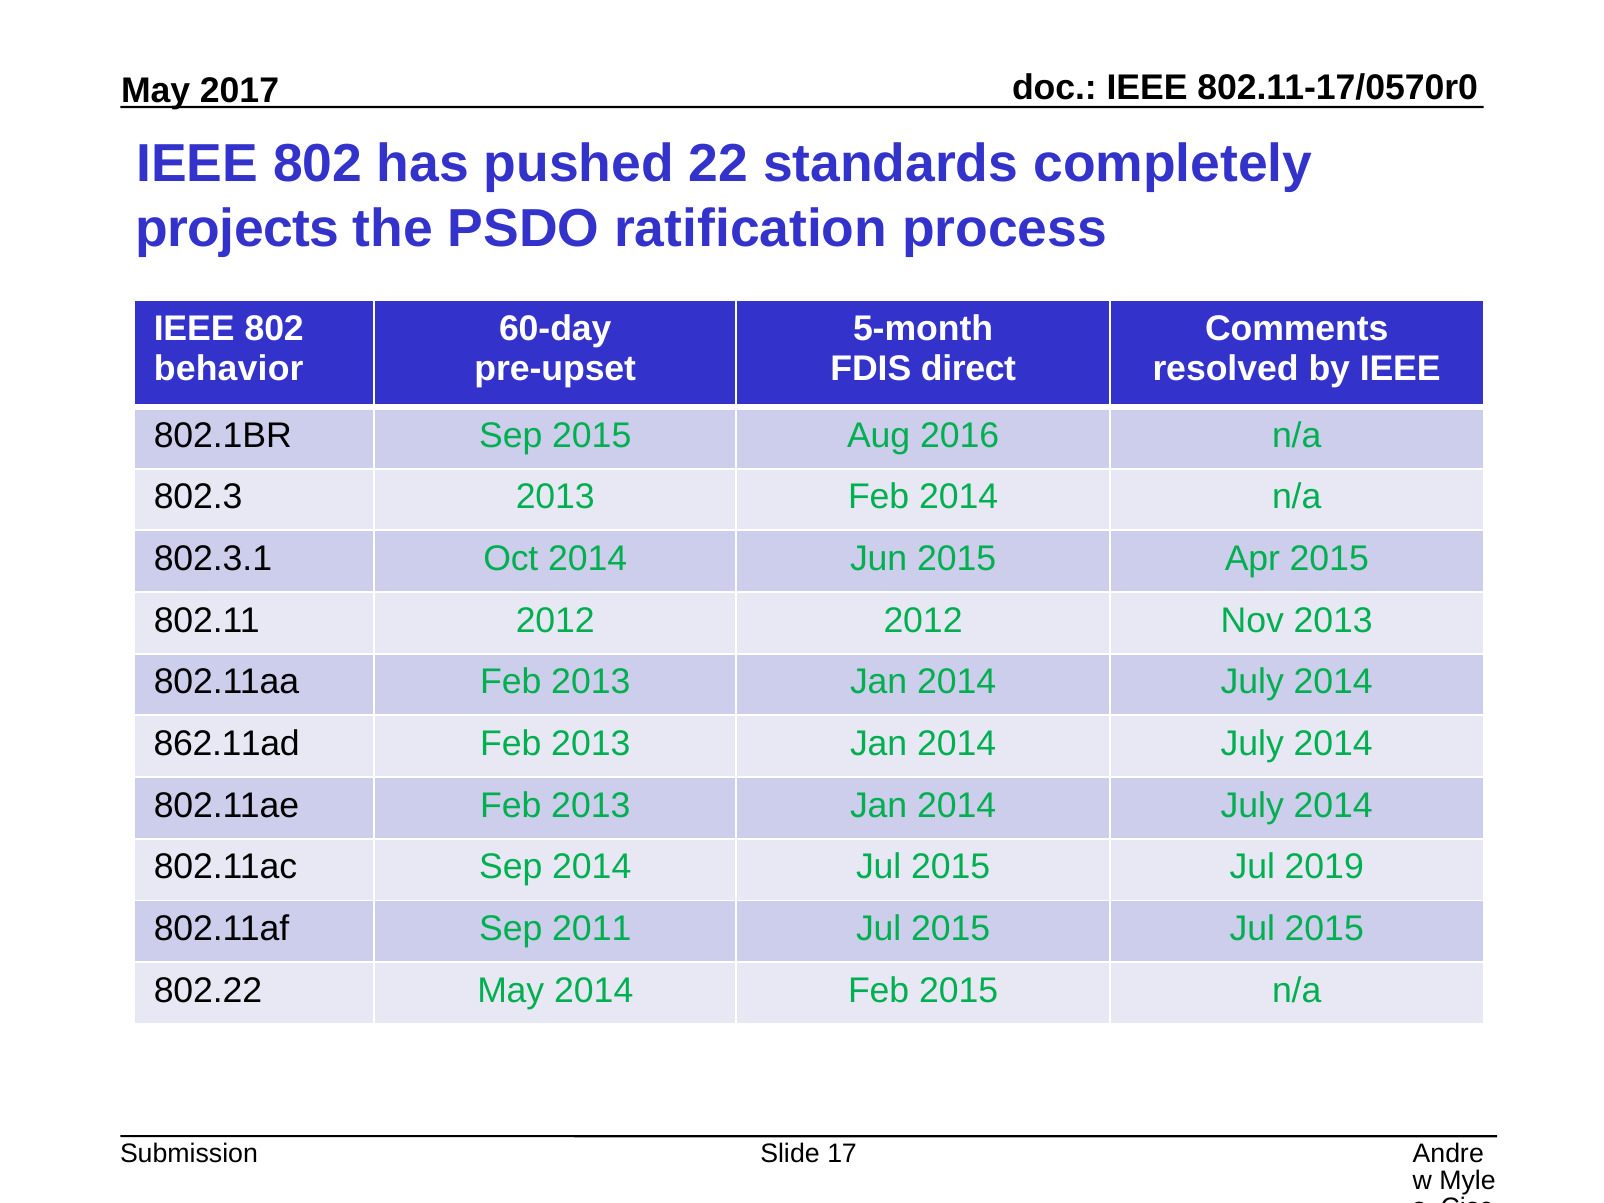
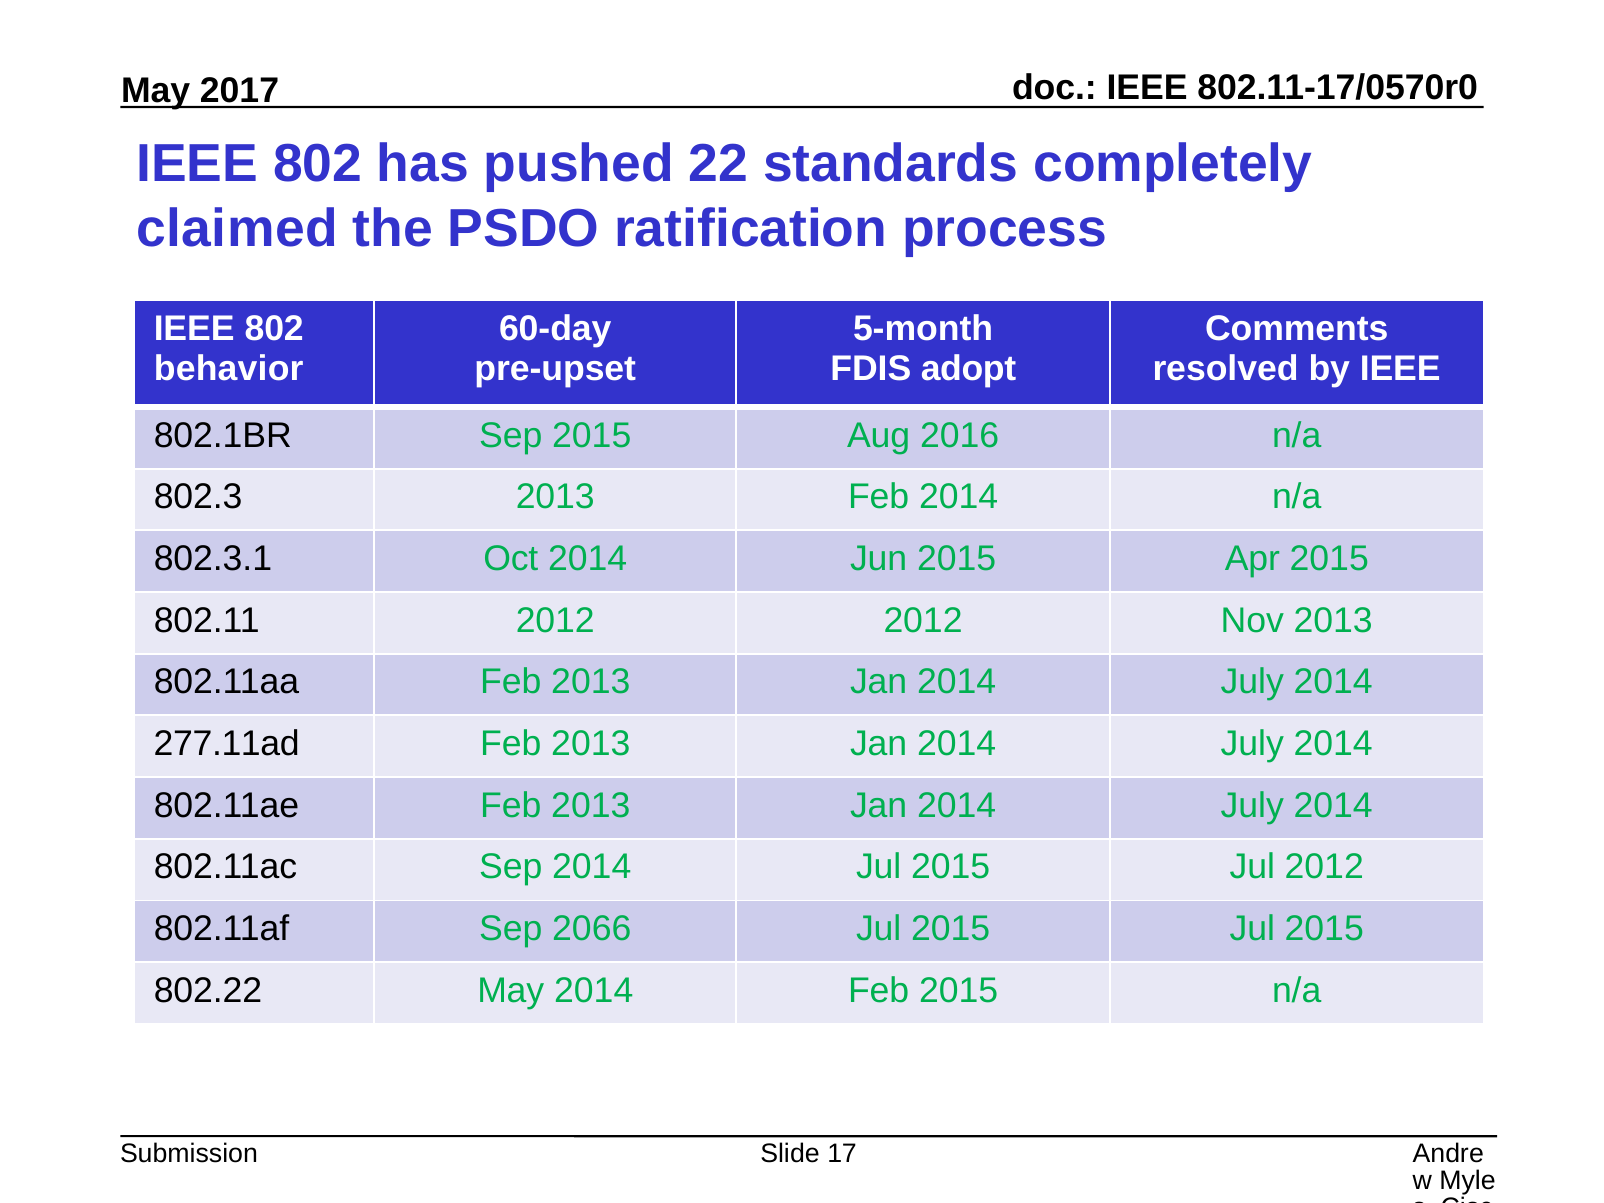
projects: projects -> claimed
direct: direct -> adopt
862.11ad: 862.11ad -> 277.11ad
Jul 2019: 2019 -> 2012
2011: 2011 -> 2066
